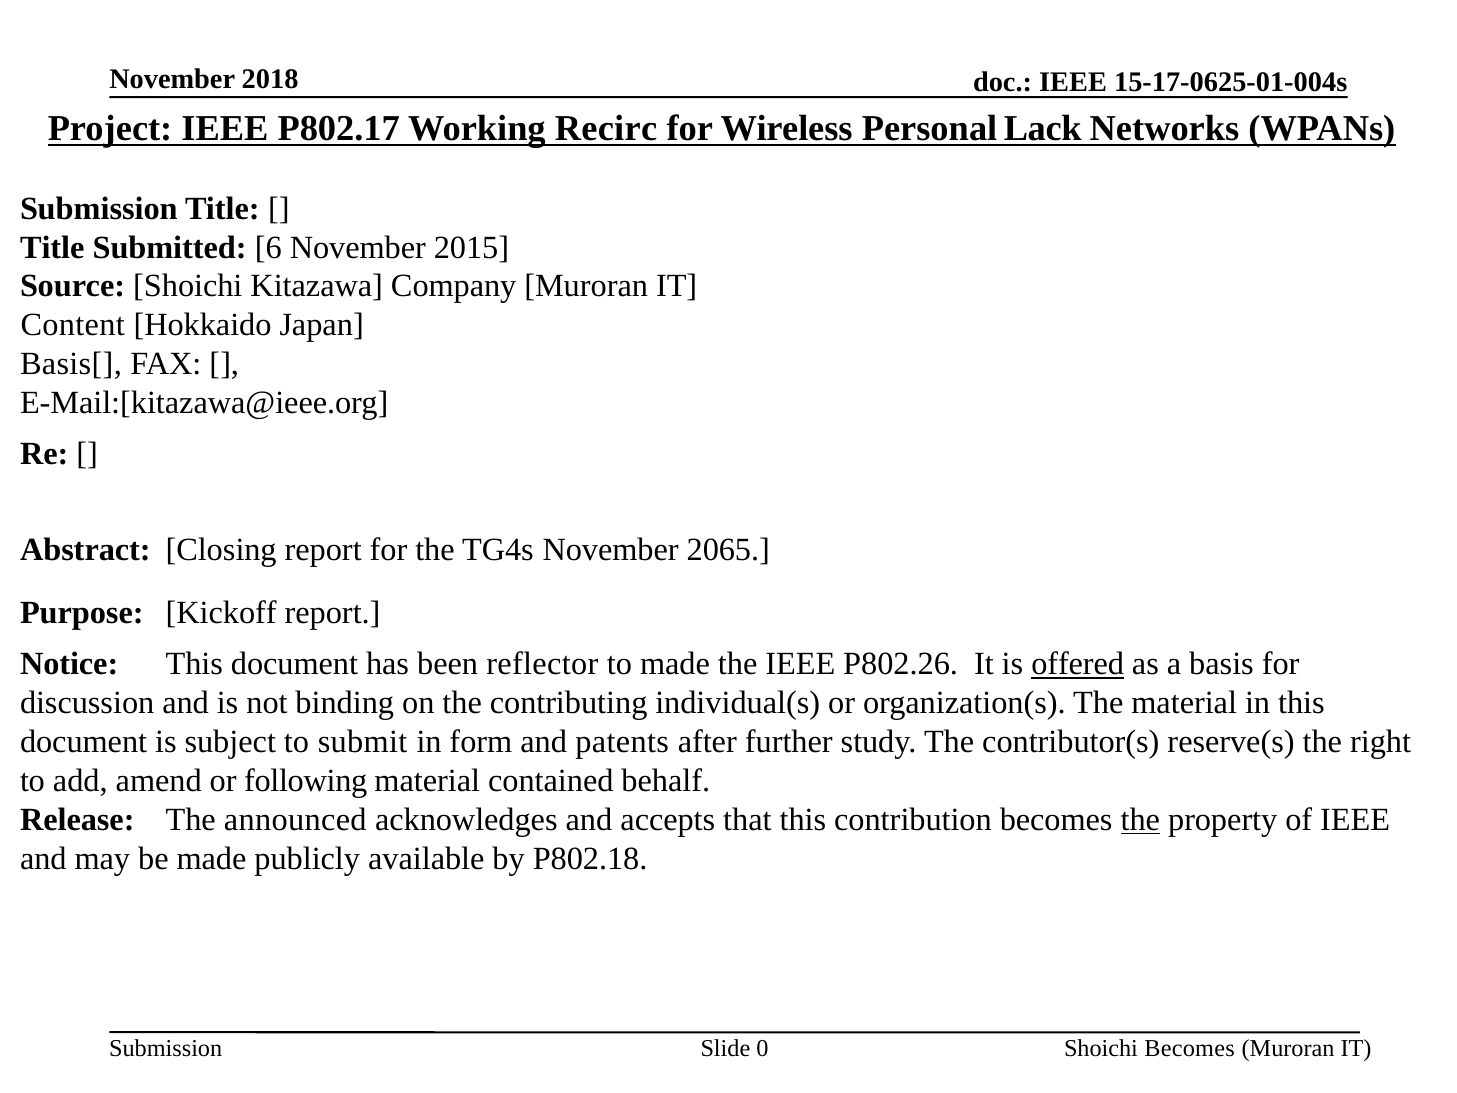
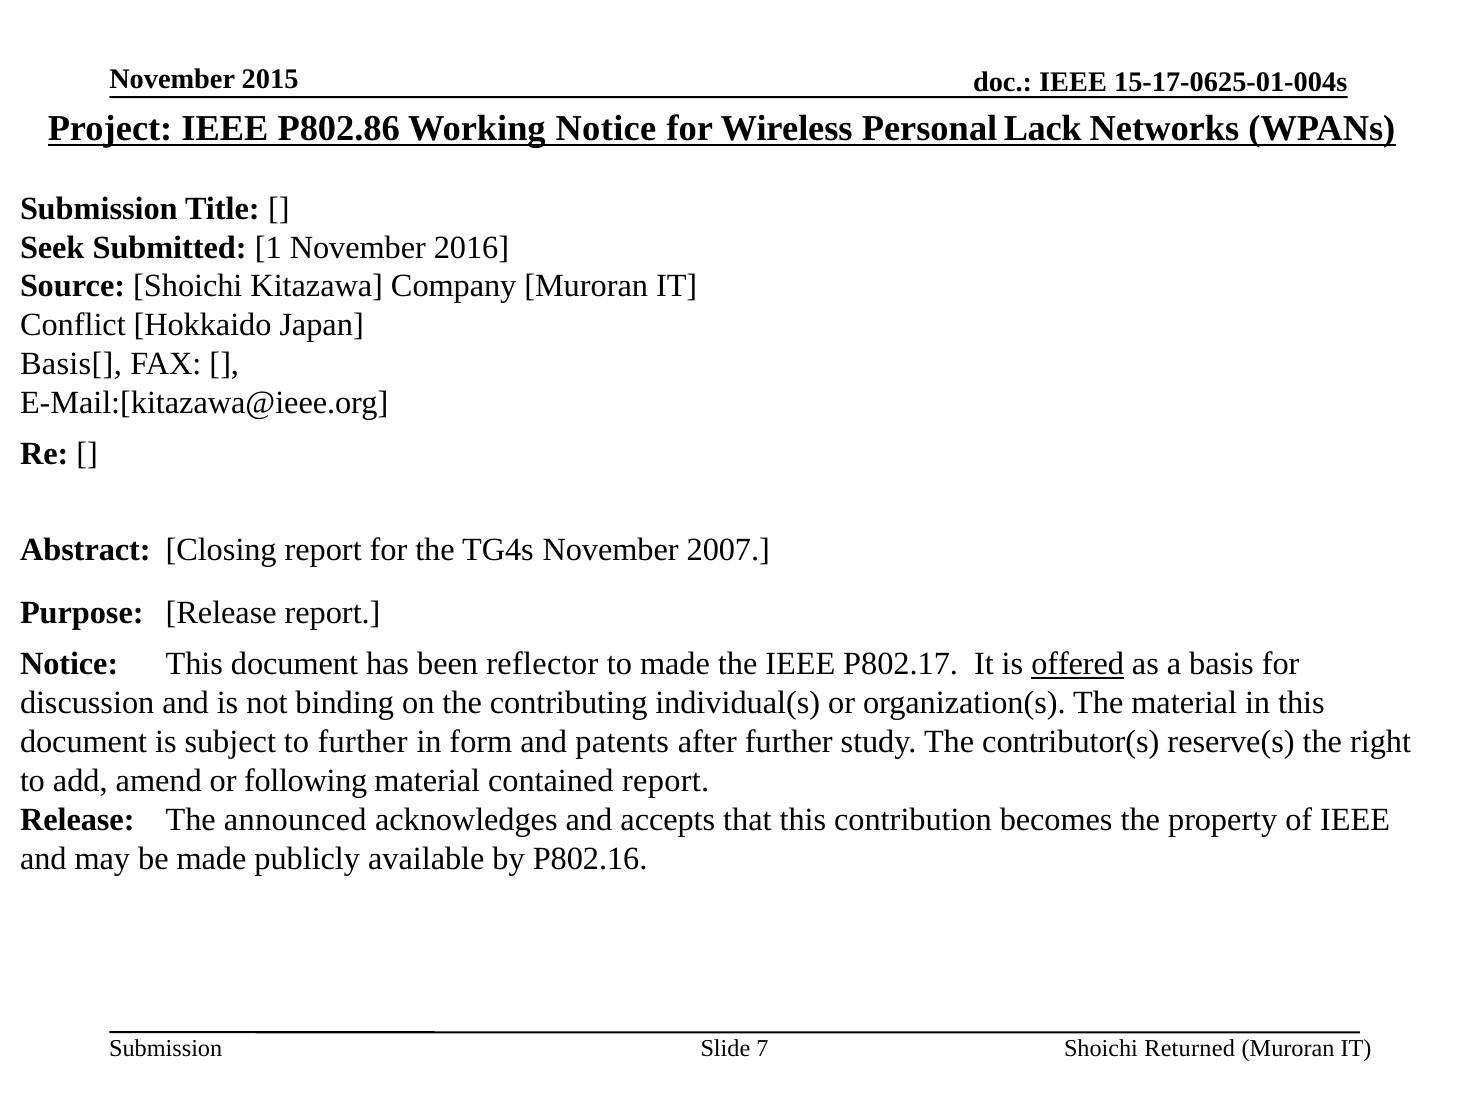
2018: 2018 -> 2015
P802.17: P802.17 -> P802.86
Working Recirc: Recirc -> Notice
Title at (52, 247): Title -> Seek
6: 6 -> 1
2015: 2015 -> 2016
Content: Content -> Conflict
2065: 2065 -> 2007
Purpose Kickoff: Kickoff -> Release
P802.26: P802.26 -> P802.17
to submit: submit -> further
contained behalf: behalf -> report
the at (1140, 819) underline: present -> none
P802.18: P802.18 -> P802.16
0: 0 -> 7
Shoichi Becomes: Becomes -> Returned
